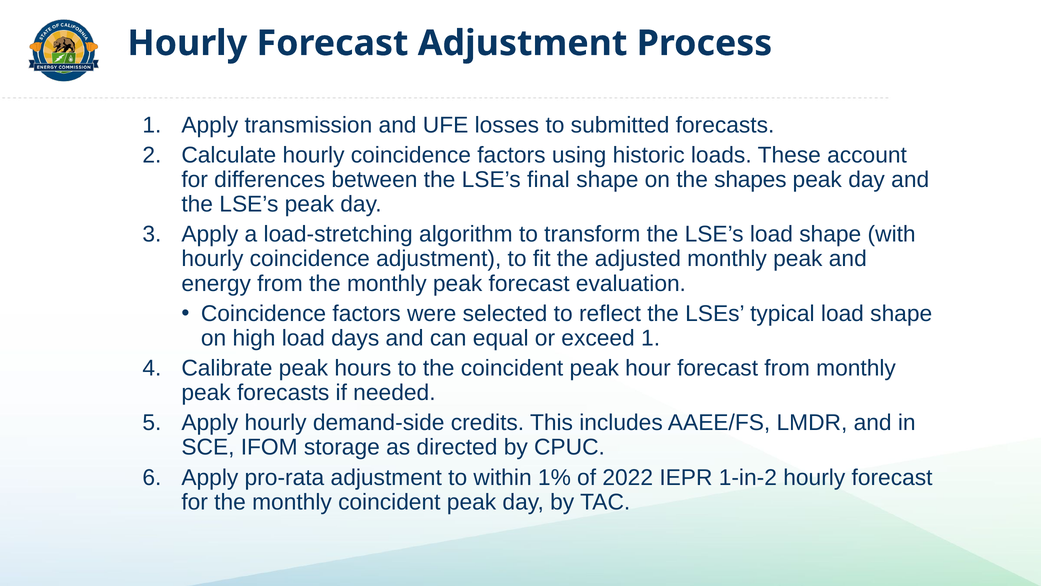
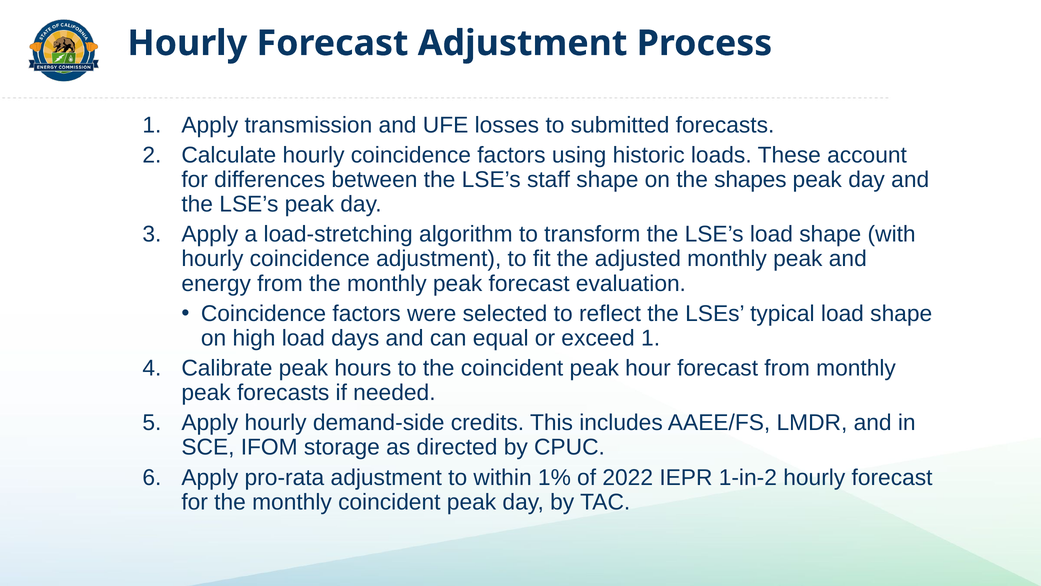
final: final -> staff
